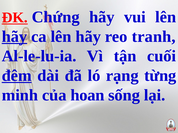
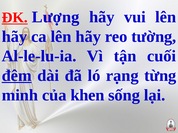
Chứng: Chứng -> Lượng
hãy at (14, 37) underline: present -> none
tranh: tranh -> tường
hoan: hoan -> khen
